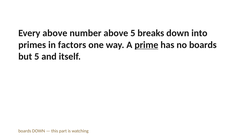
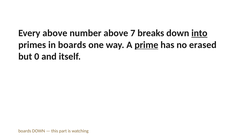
above 5: 5 -> 7
into underline: none -> present
in factors: factors -> boards
no boards: boards -> erased
but 5: 5 -> 0
